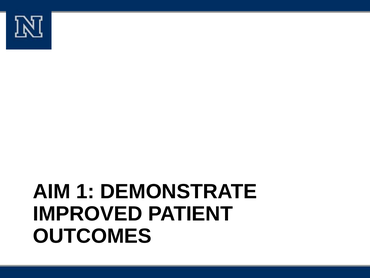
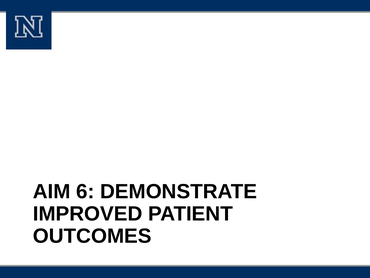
1: 1 -> 6
